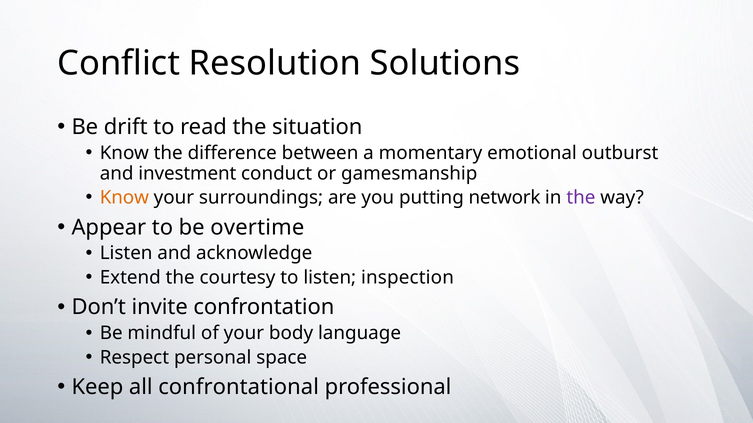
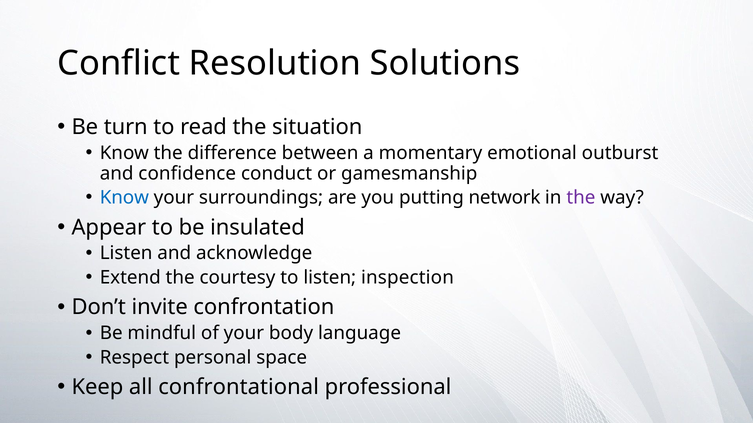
drift: drift -> turn
investment: investment -> confidence
Know at (124, 198) colour: orange -> blue
overtime: overtime -> insulated
